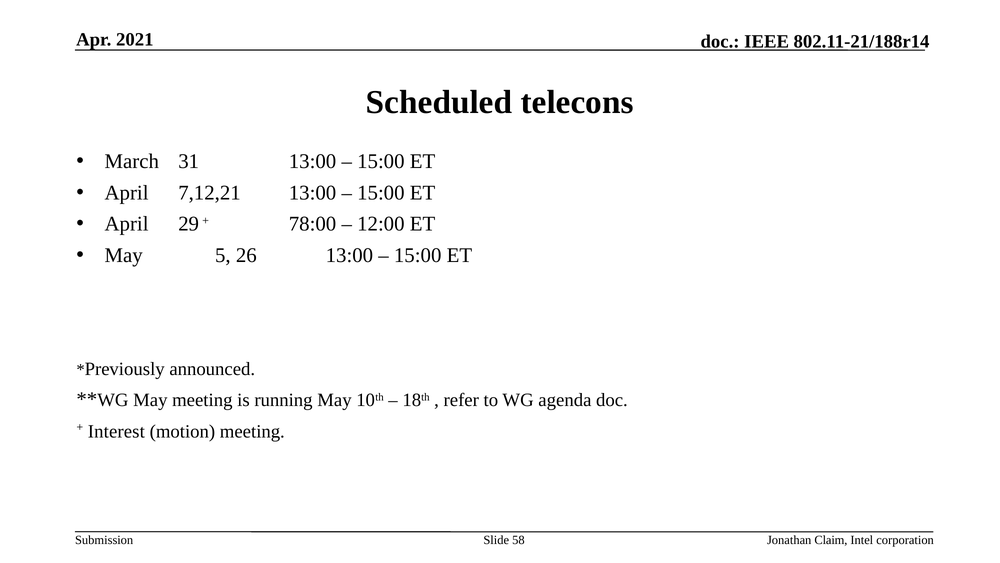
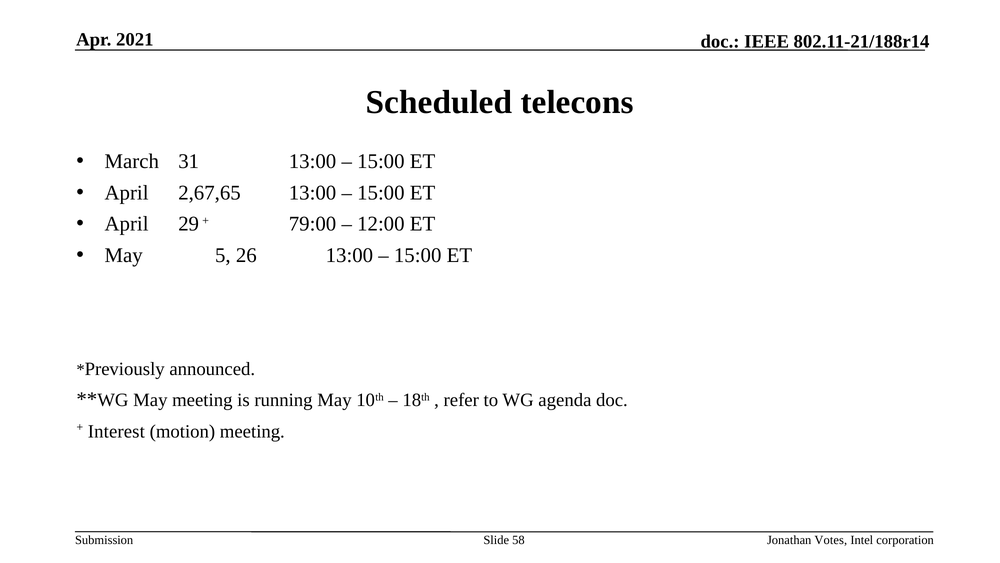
7,12,21: 7,12,21 -> 2,67,65
78:00: 78:00 -> 79:00
Claim: Claim -> Votes
